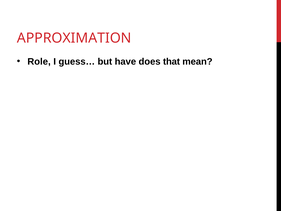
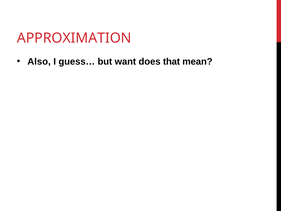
Role: Role -> Also
have: have -> want
